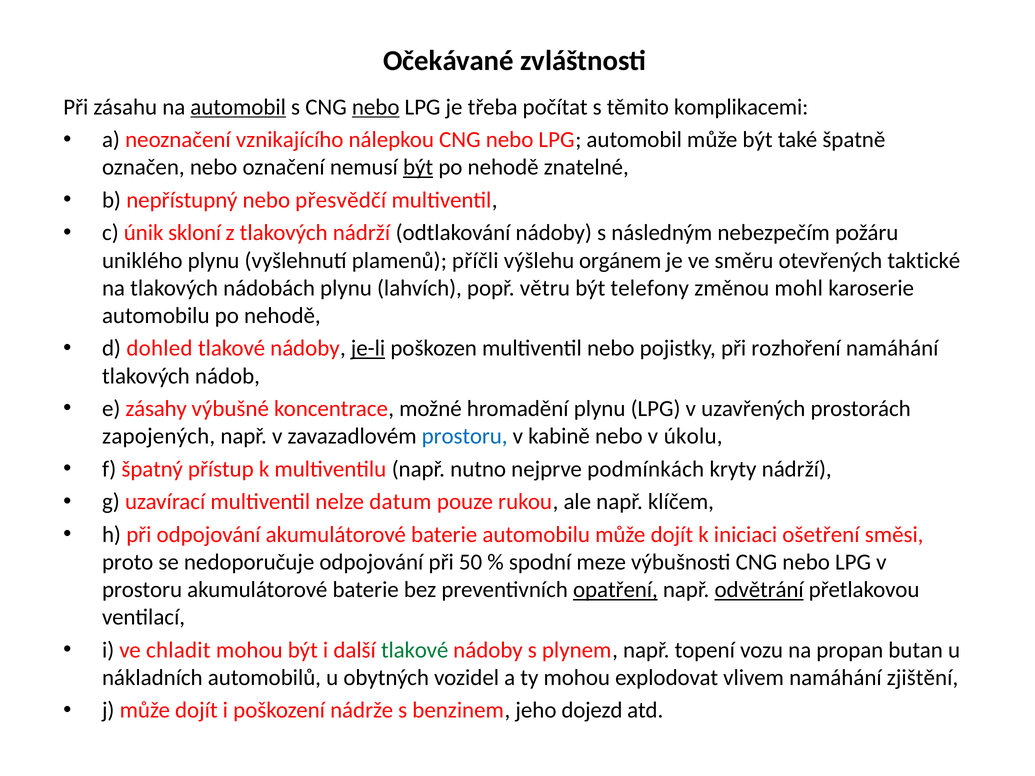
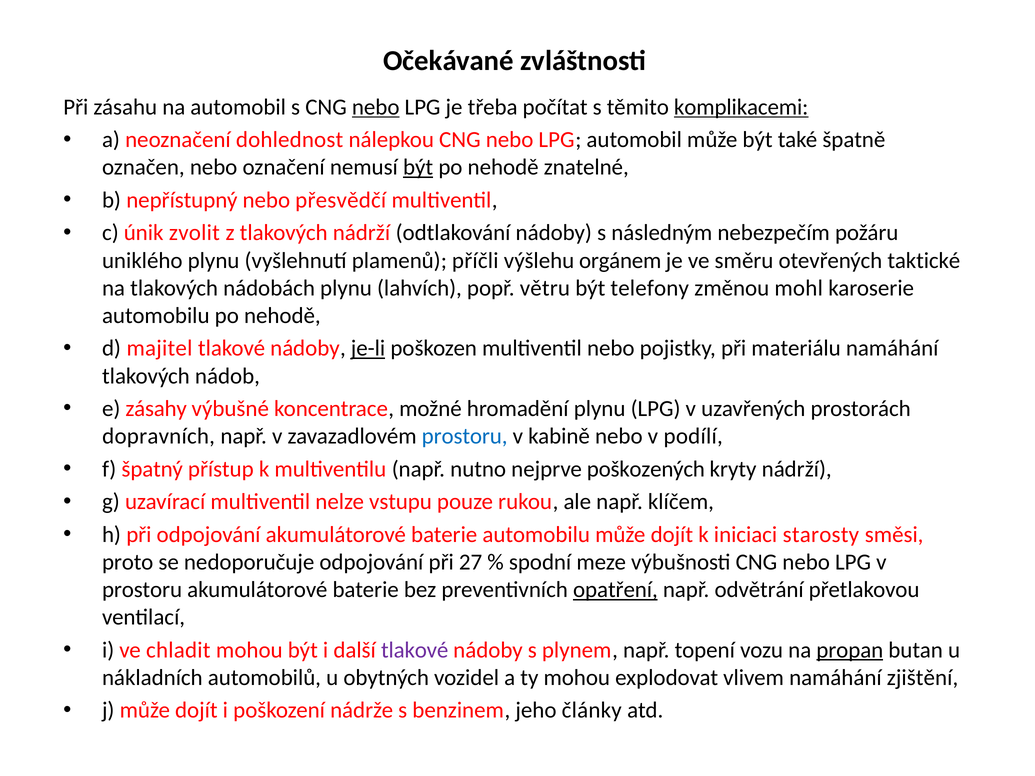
automobil at (238, 107) underline: present -> none
komplikacemi underline: none -> present
vznikajícího: vznikajícího -> dohlednost
skloní: skloní -> zvolit
dohled: dohled -> majitel
rozhoření: rozhoření -> materiálu
zapojených: zapojených -> dopravních
úkolu: úkolu -> podílí
podmínkách: podmínkách -> poškozených
datum: datum -> vstupu
ošetření: ošetření -> starosty
50: 50 -> 27
odvětrání underline: present -> none
tlakové at (415, 650) colour: green -> purple
propan underline: none -> present
dojezd: dojezd -> články
